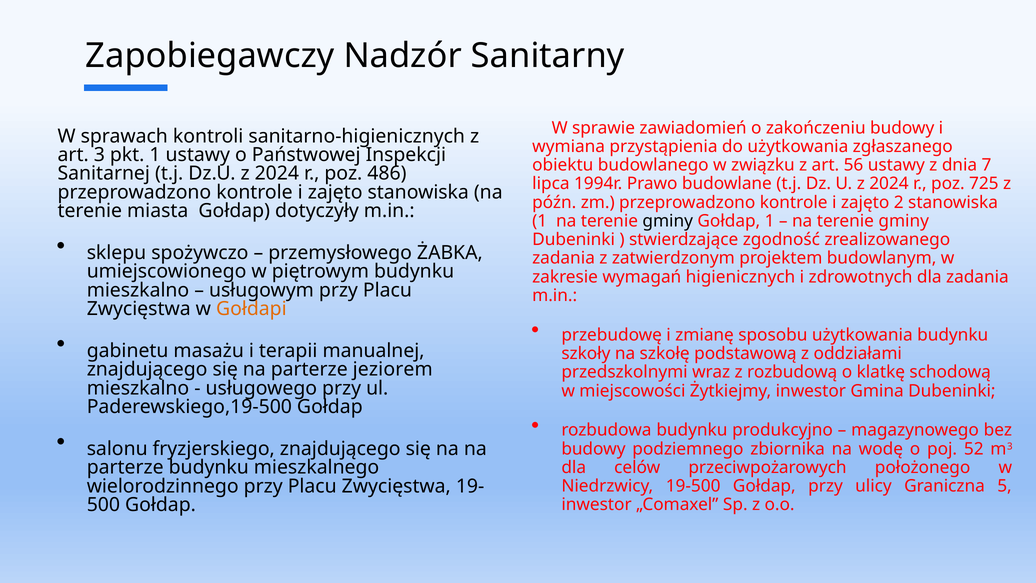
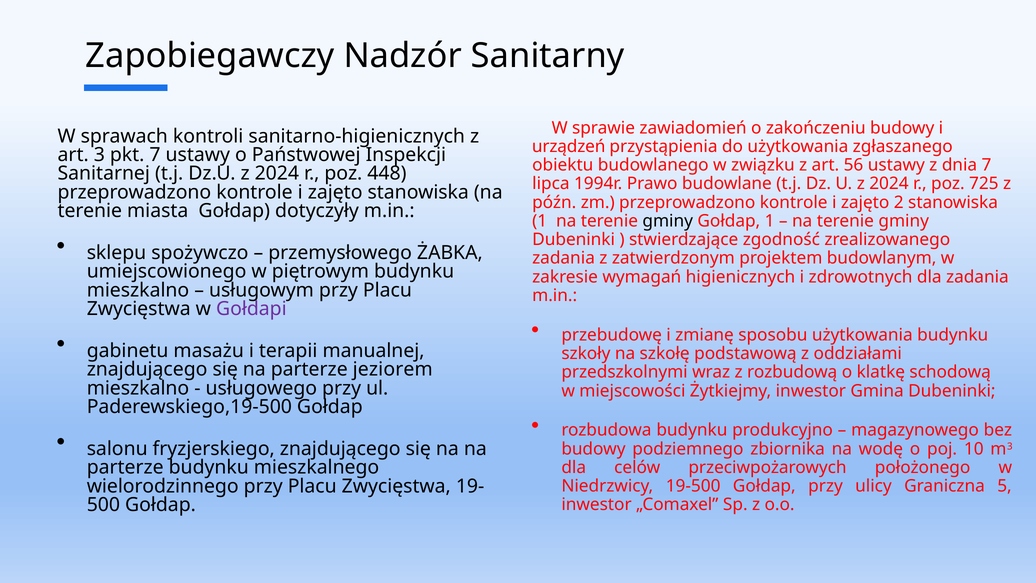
wymiana: wymiana -> urządzeń
pkt 1: 1 -> 7
486: 486 -> 448
Gołdapi colour: orange -> purple
52: 52 -> 10
